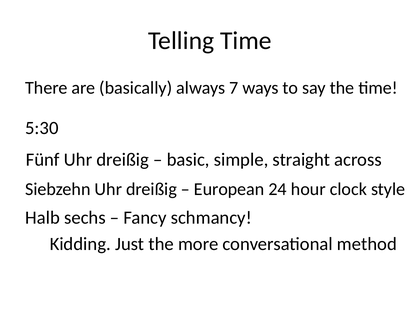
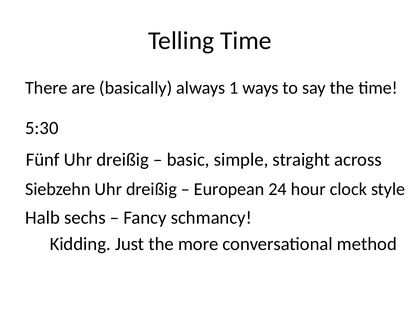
7: 7 -> 1
